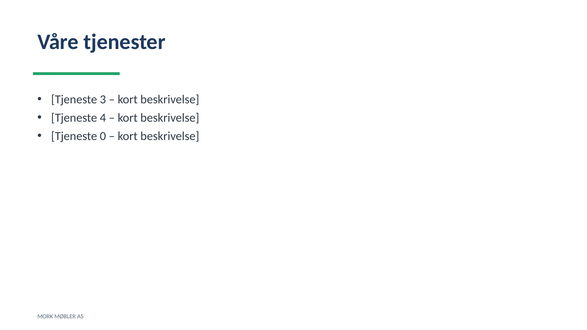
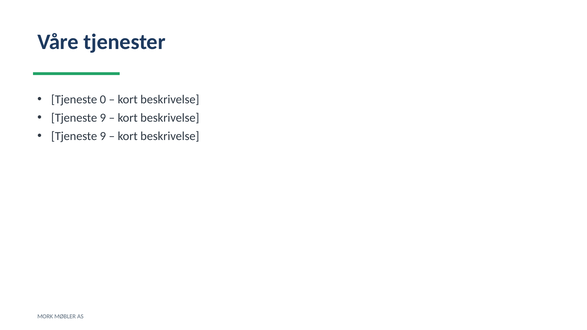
3: 3 -> 0
4 at (103, 118): 4 -> 9
0 at (103, 136): 0 -> 9
